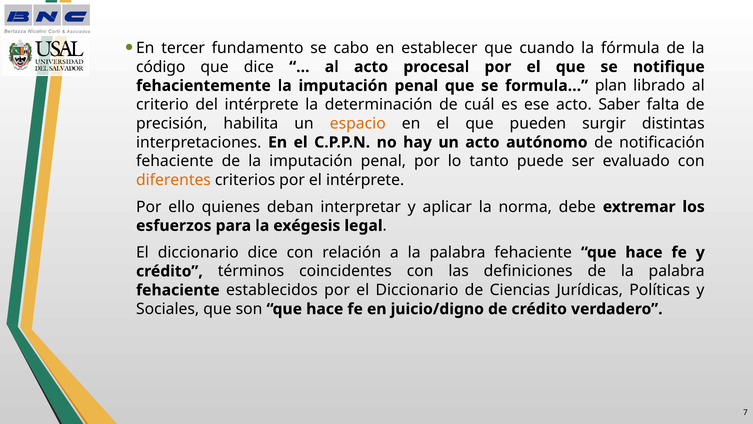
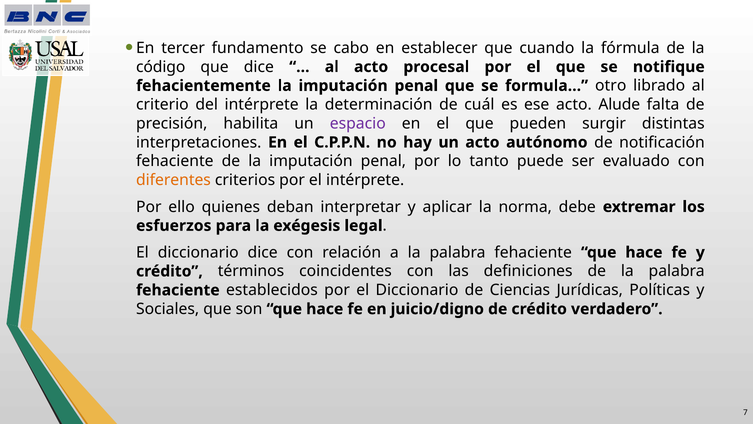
plan: plan -> otro
Saber: Saber -> Alude
espacio colour: orange -> purple
